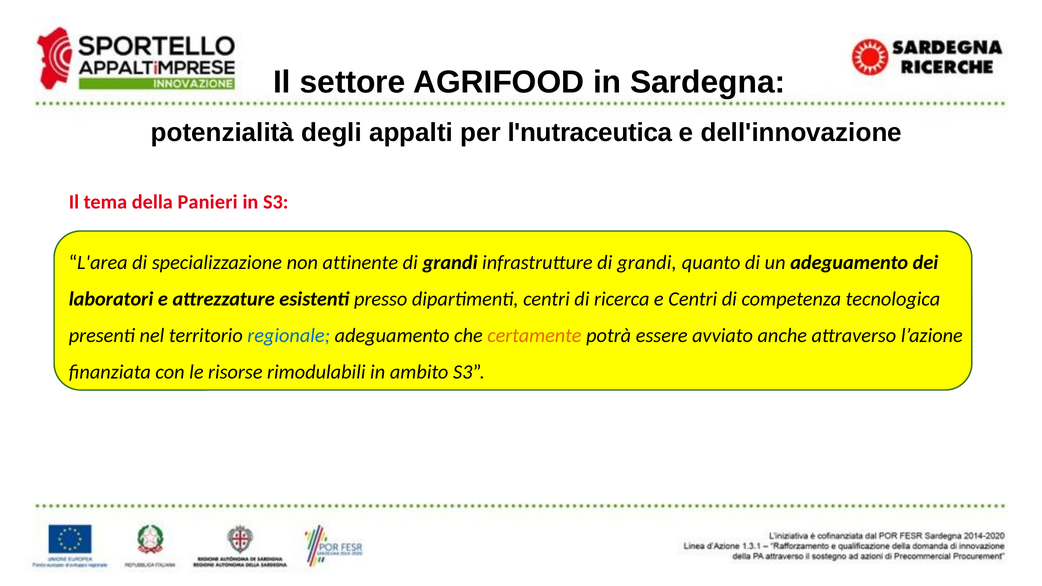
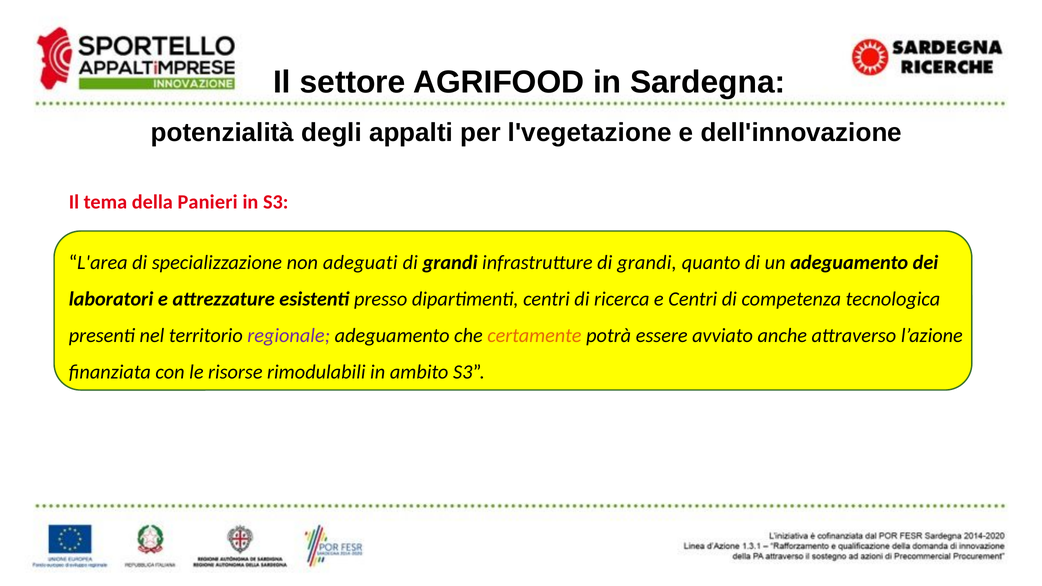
l'nutraceutica: l'nutraceutica -> l'vegetazione
attinente: attinente -> adeguati
regionale colour: blue -> purple
